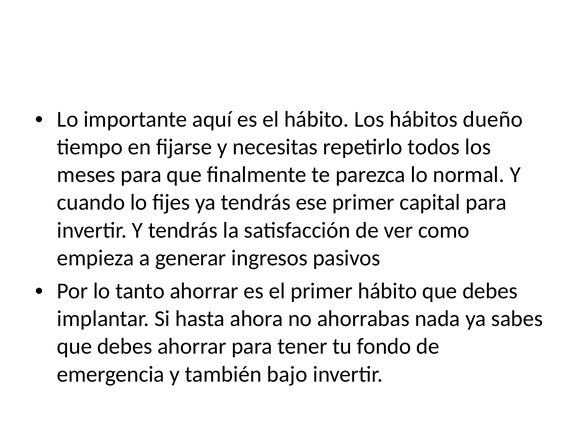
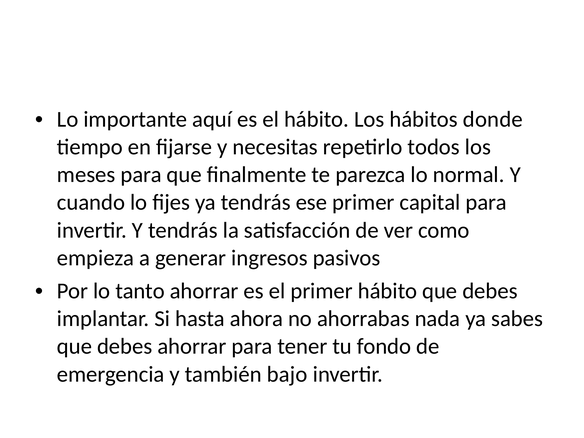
dueño: dueño -> donde
